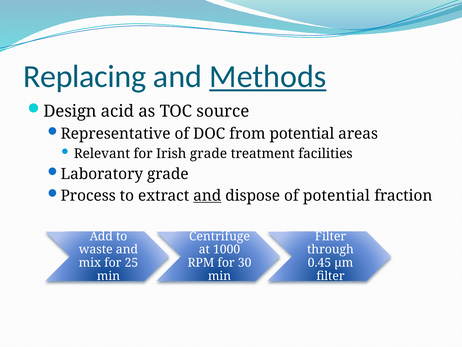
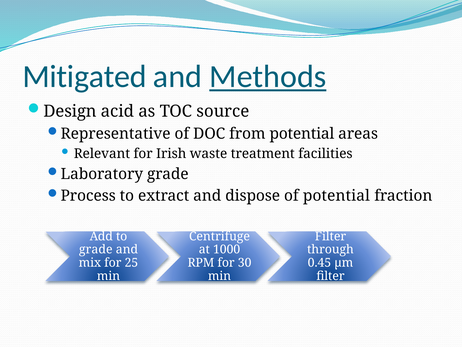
Replacing: Replacing -> Mitigated
Irish grade: grade -> waste
and at (207, 195) underline: present -> none
waste at (96, 249): waste -> grade
